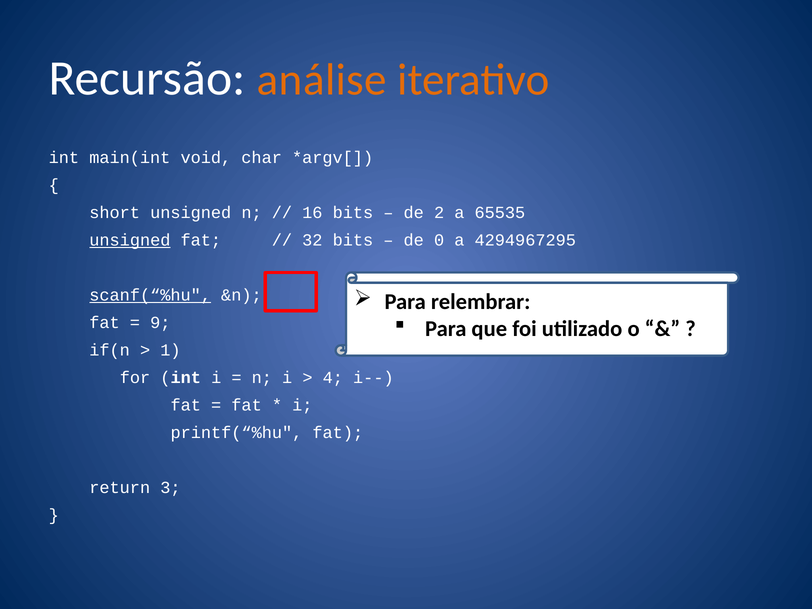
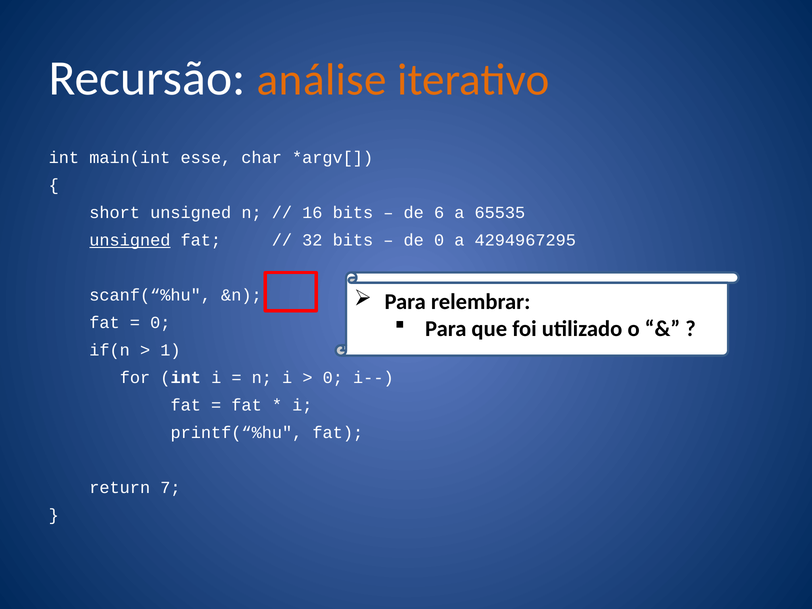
void: void -> esse
2: 2 -> 6
scanf(“%hu underline: present -> none
9 at (160, 323): 9 -> 0
4 at (333, 378): 4 -> 0
3: 3 -> 7
